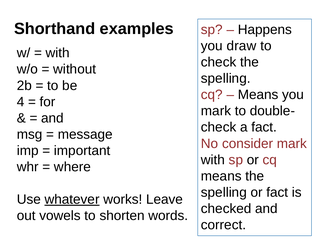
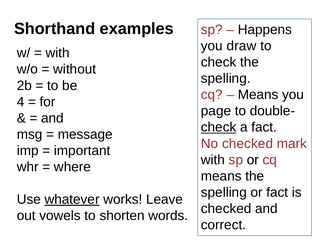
mark at (216, 111): mark -> page
check at (219, 127) underline: none -> present
No consider: consider -> checked
